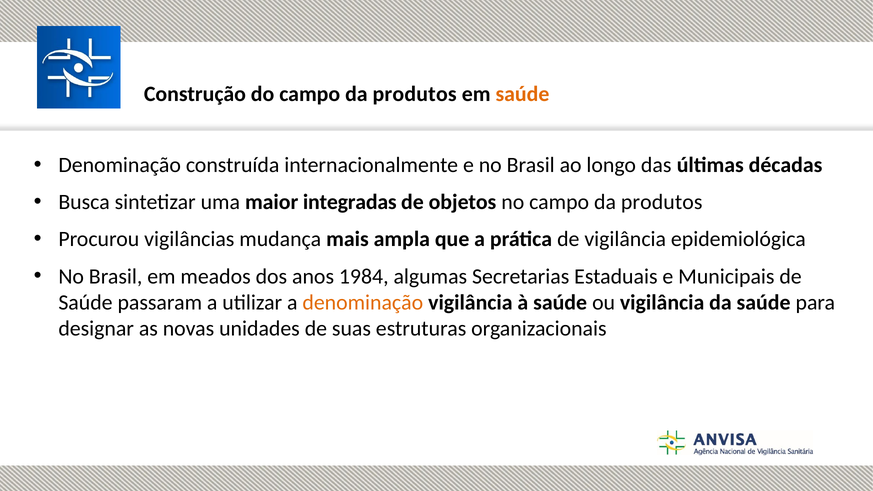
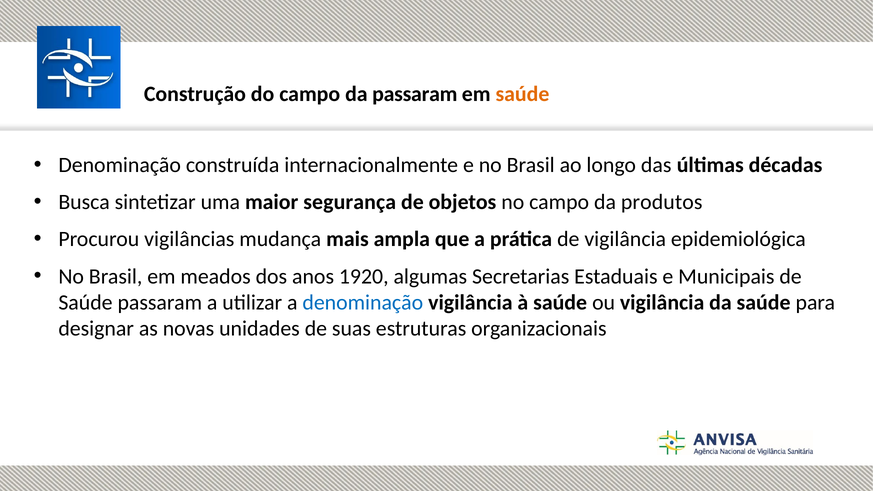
do campo da produtos: produtos -> passaram
integradas: integradas -> segurança
1984: 1984 -> 1920
denominação at (363, 303) colour: orange -> blue
